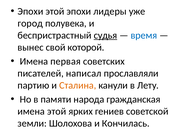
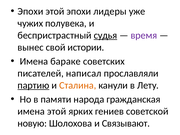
город: город -> чужих
время colour: blue -> purple
которой: которой -> истории
первая: первая -> бараке
партию underline: none -> present
земли: земли -> новую
Кончилась: Кончилась -> Связывают
